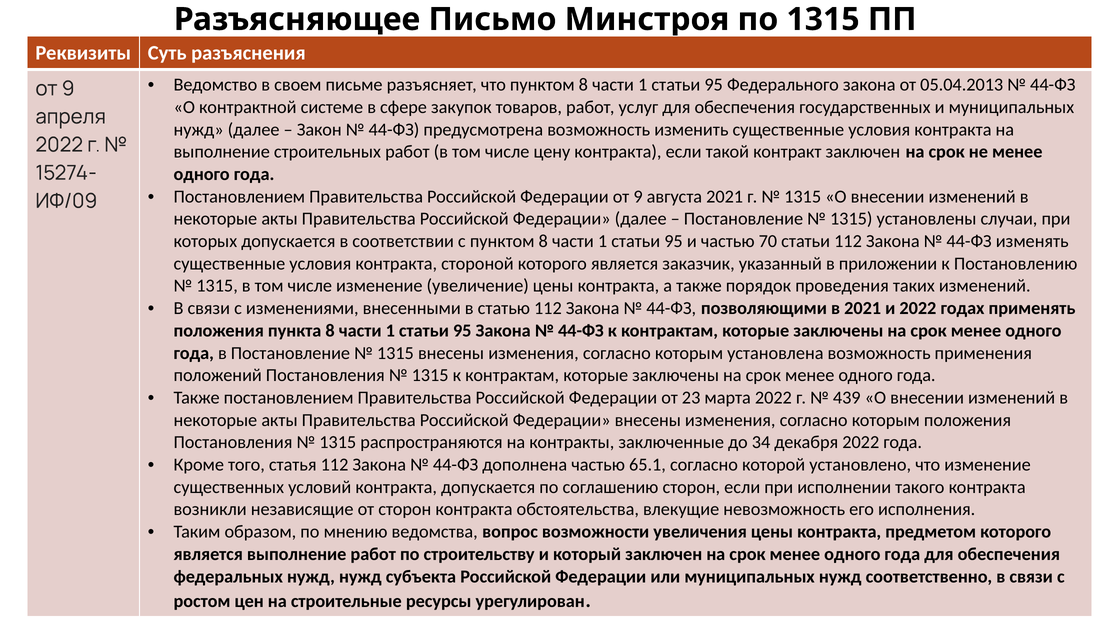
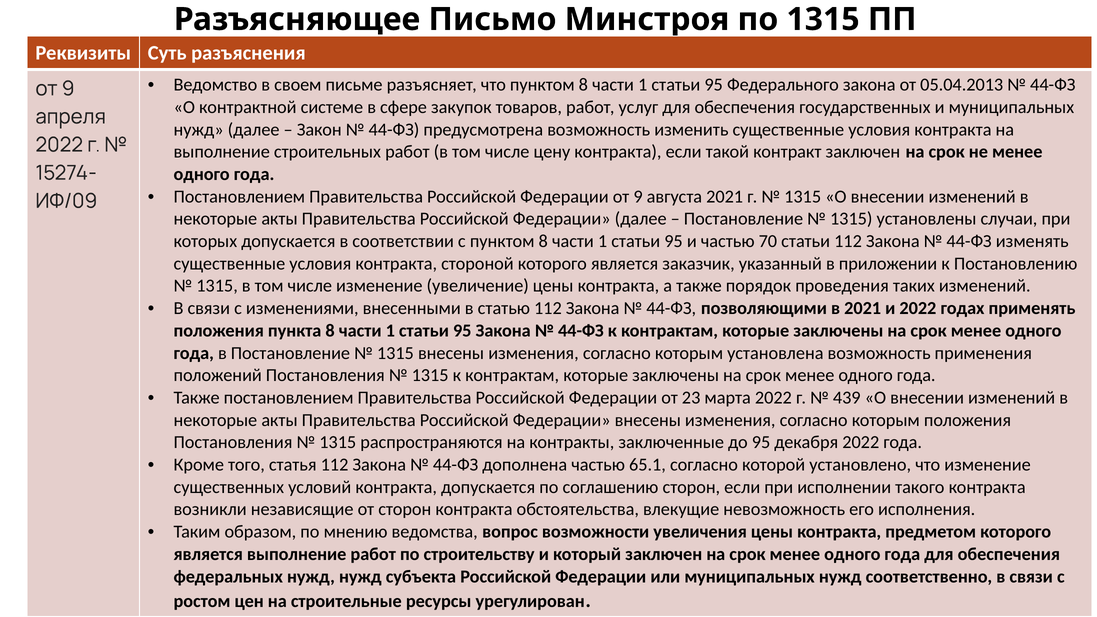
до 34: 34 -> 95
